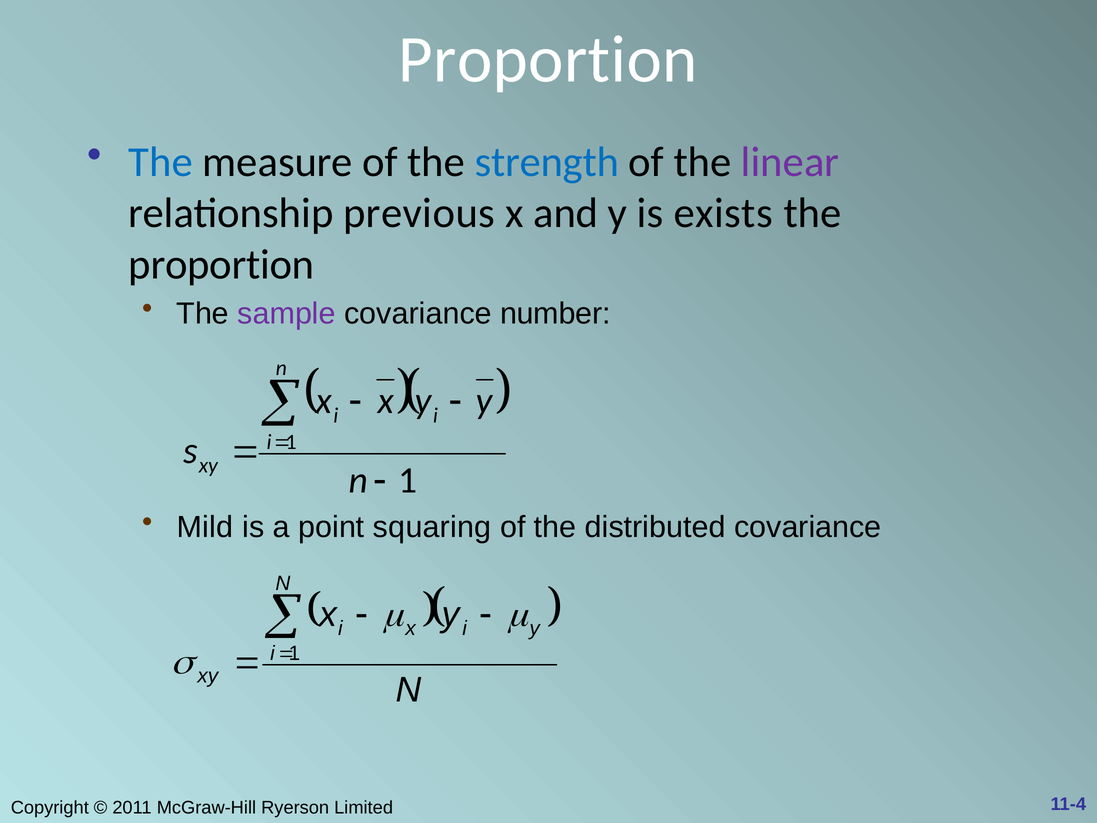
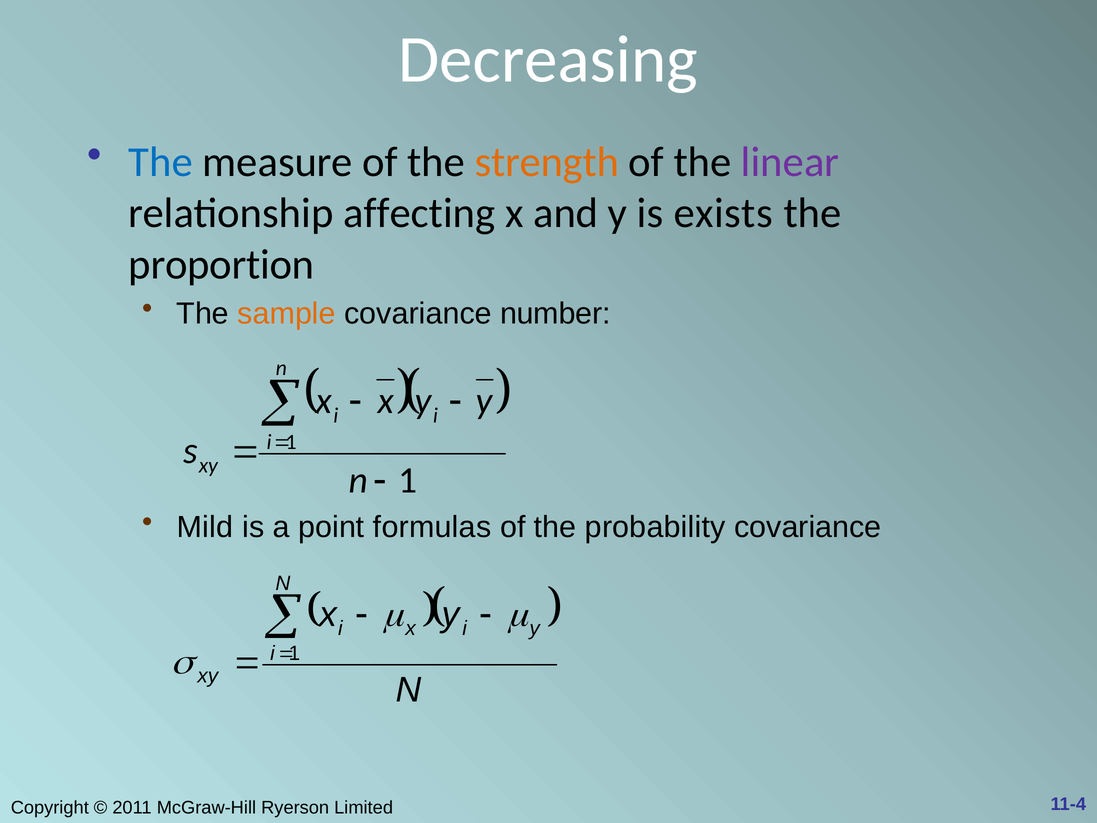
Proportion at (548, 60): Proportion -> Decreasing
strength colour: blue -> orange
previous: previous -> affecting
sample colour: purple -> orange
squaring: squaring -> formulas
distributed: distributed -> probability
